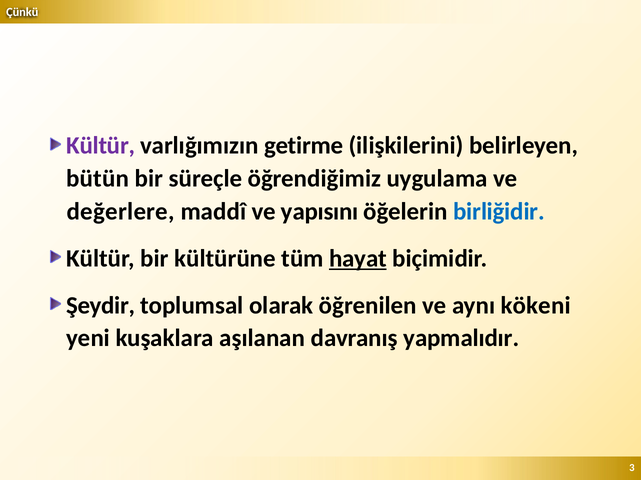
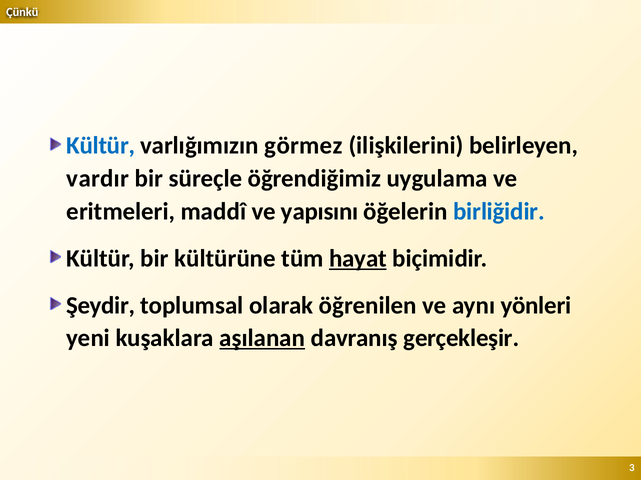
Kültür at (101, 146) colour: purple -> blue
getirme: getirme -> görmez
bütün: bütün -> vardır
değerlere: değerlere -> eritmeleri
kökeni: kökeni -> yönleri
aşılanan underline: none -> present
yapmalıdır: yapmalıdır -> gerçekleşir
